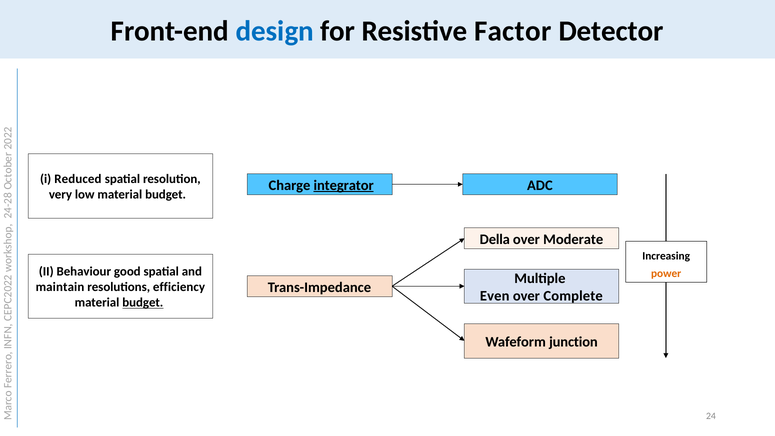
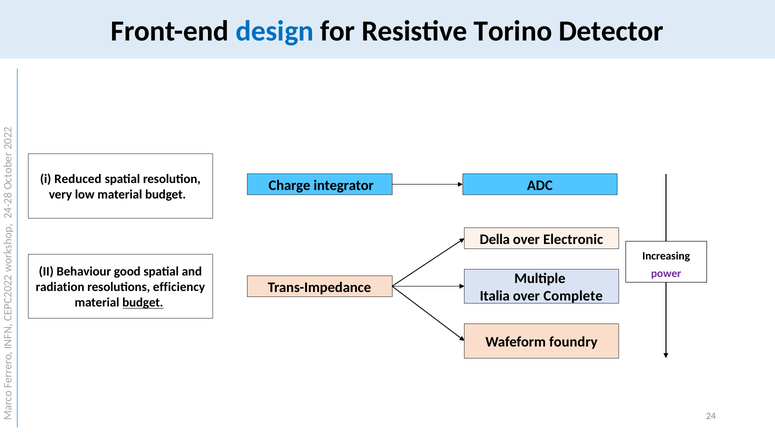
Factor: Factor -> Torino
integrator underline: present -> none
Moderate: Moderate -> Electronic
power colour: orange -> purple
maintain: maintain -> radiation
Even: Even -> Italia
junction: junction -> foundry
